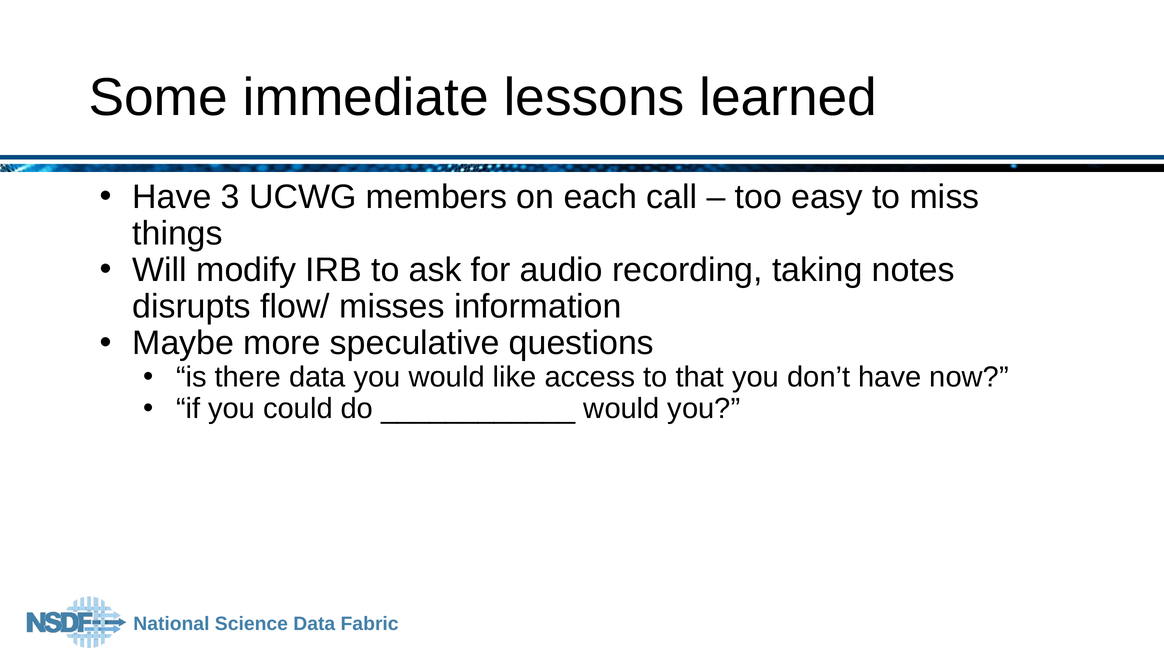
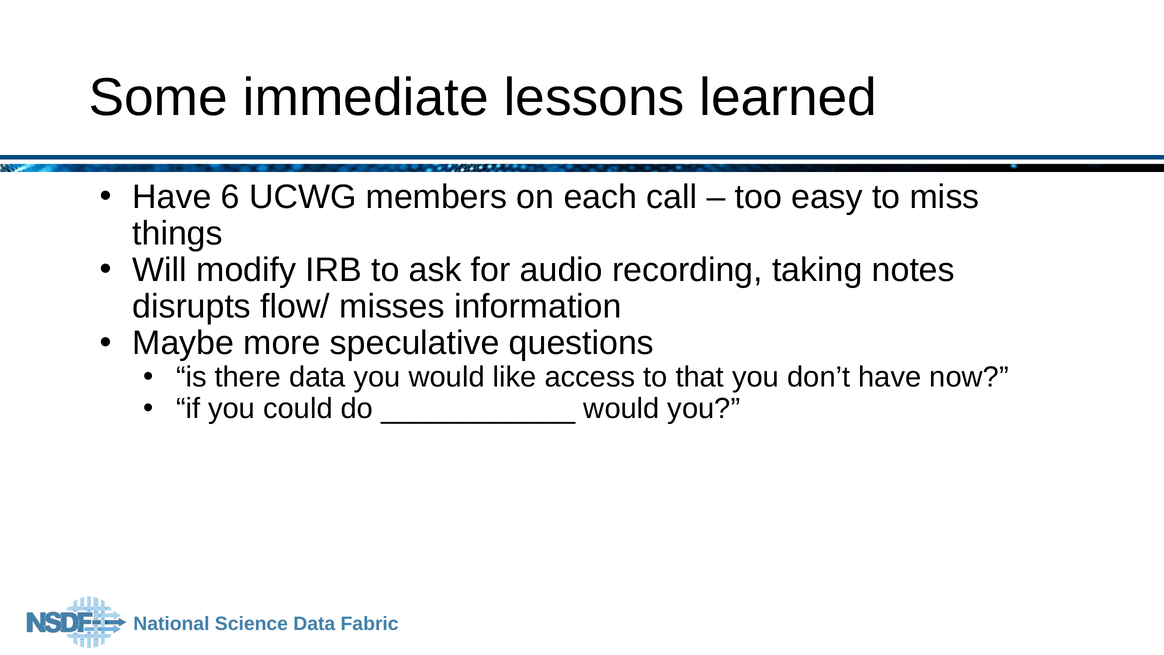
3: 3 -> 6
